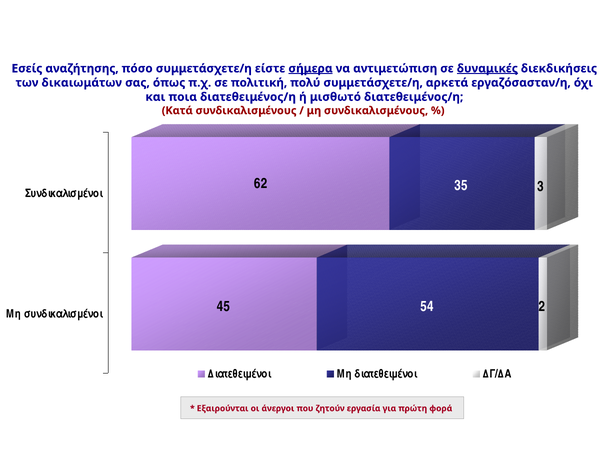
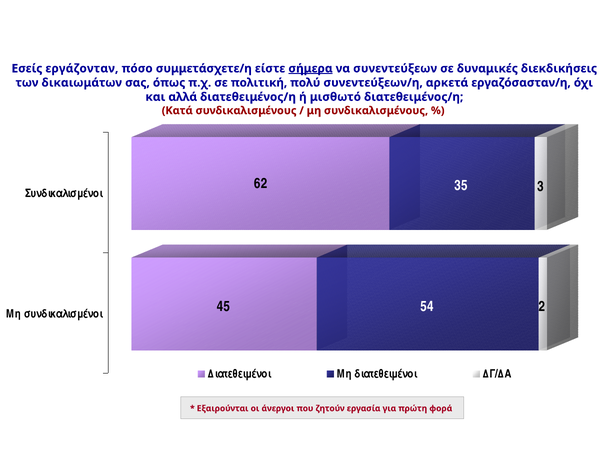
αναζήτησης: αναζήτησης -> εργάζονταν
αντιμετώπιση: αντιμετώπιση -> συνεντεύξεων
δυναμικές underline: present -> none
πολύ συμμετάσχετε/η: συμμετάσχετε/η -> συνεντεύξεων/η
ποια: ποια -> αλλά
